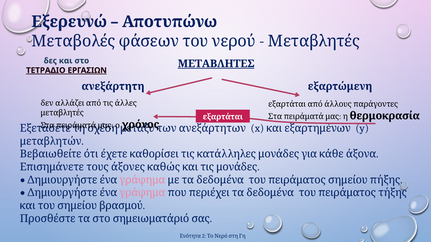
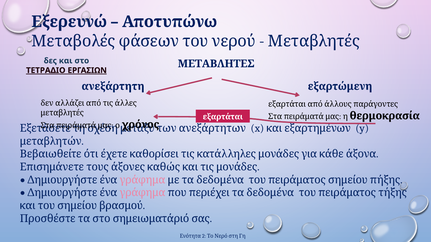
ΜΕΤΑΒΛΗΤΕΣ underline: present -> none
